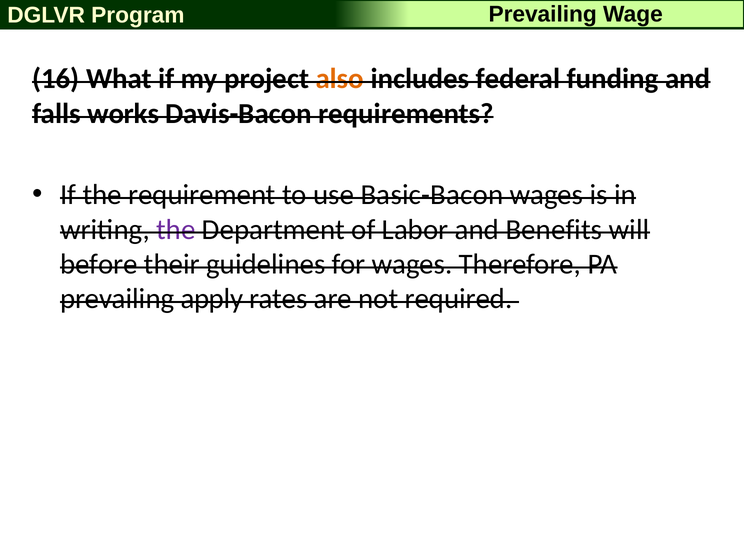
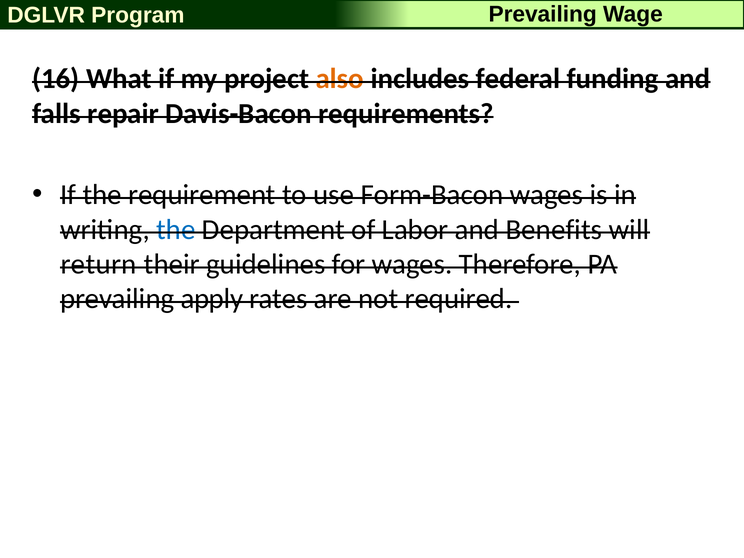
works: works -> repair
Basic-Bacon: Basic-Bacon -> Form-Bacon
the at (176, 229) colour: purple -> blue
before: before -> return
